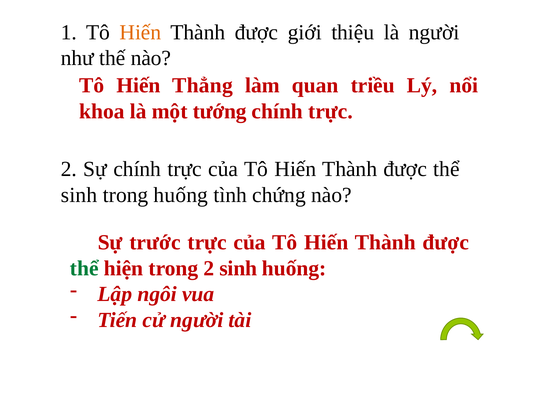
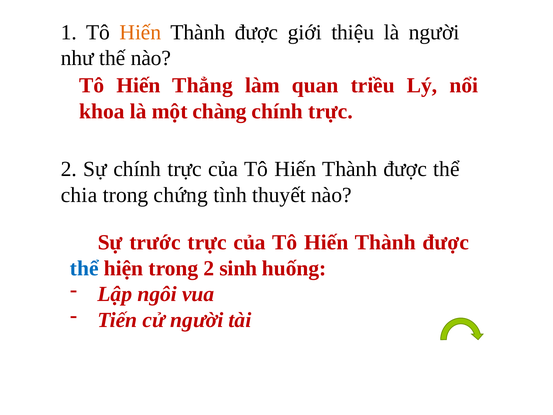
tướng: tướng -> chàng
sinh at (79, 195): sinh -> chia
trong huống: huống -> chứng
chứng: chứng -> thuyết
thể at (84, 268) colour: green -> blue
